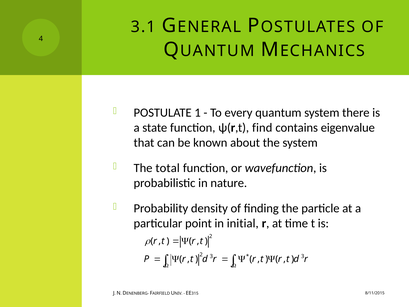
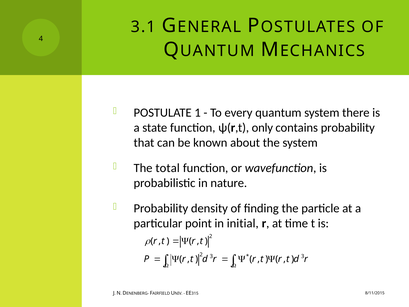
find: find -> only
contains eigenvalue: eigenvalue -> probability
